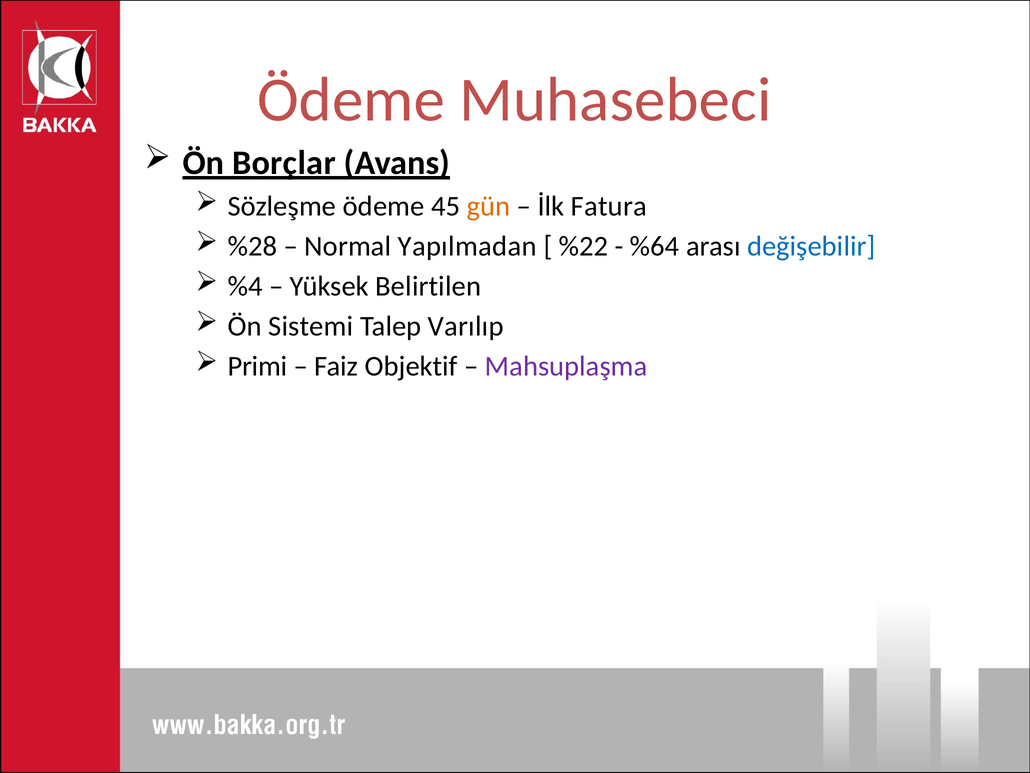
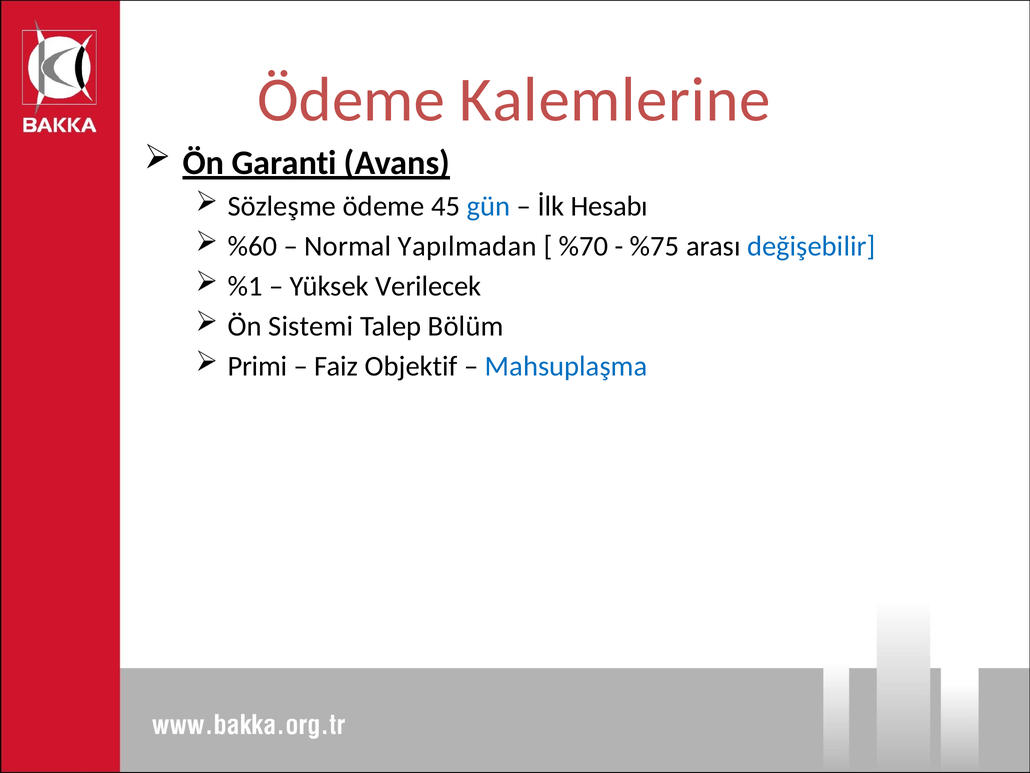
Muhasebeci: Muhasebeci -> Kalemlerine
Borçlar: Borçlar -> Garanti
gün colour: orange -> blue
Fatura: Fatura -> Hesabı
%28: %28 -> %60
%22: %22 -> %70
%64: %64 -> %75
%4: %4 -> %1
Belirtilen: Belirtilen -> Verilecek
Varılıp: Varılıp -> Bölüm
Mahsuplaşma colour: purple -> blue
